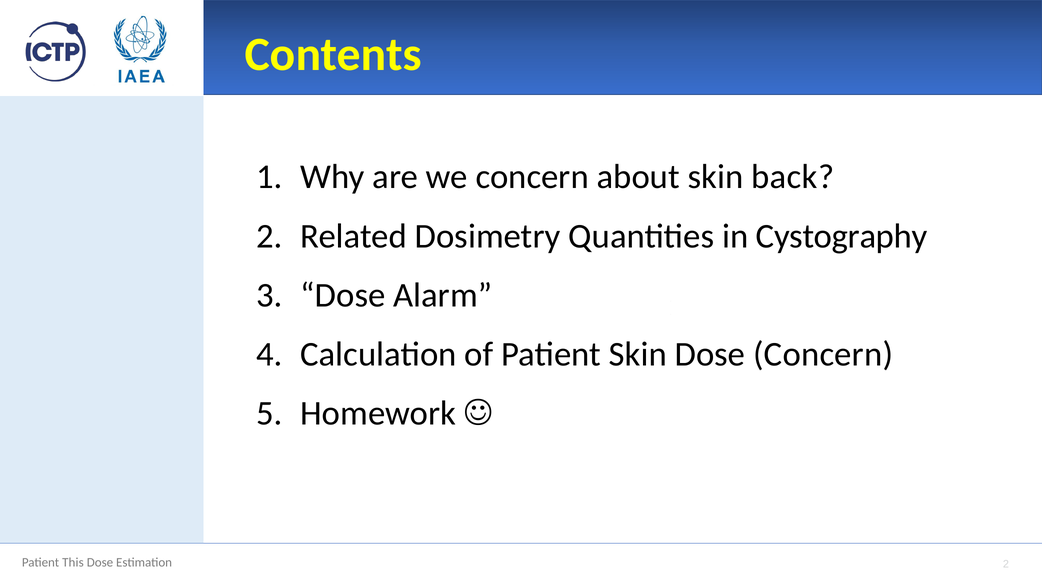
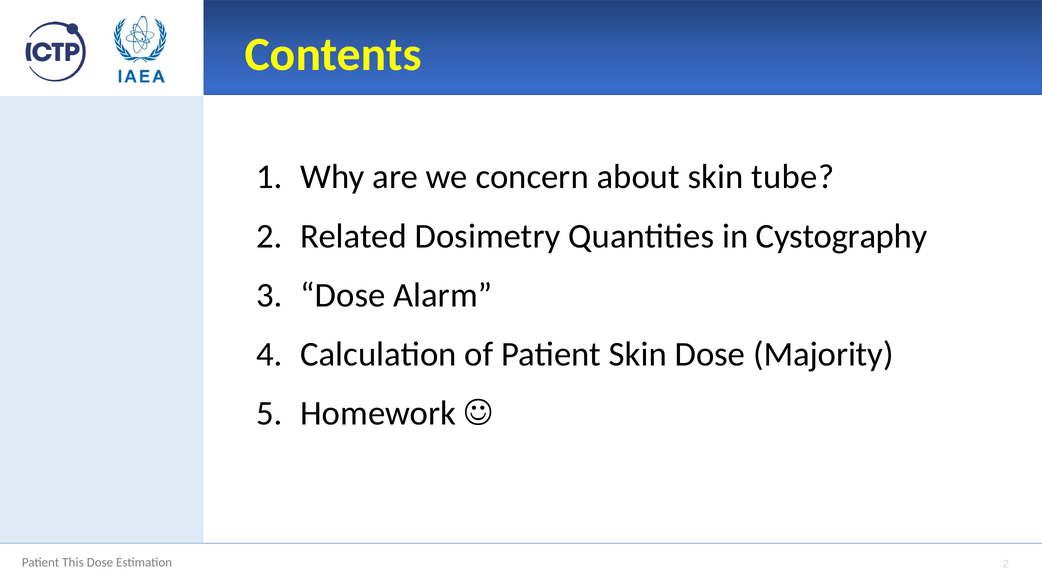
back: back -> tube
Dose Concern: Concern -> Majority
